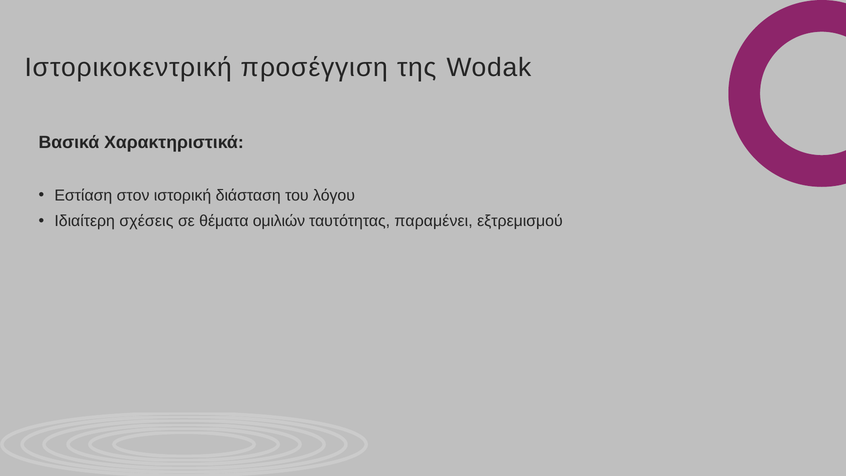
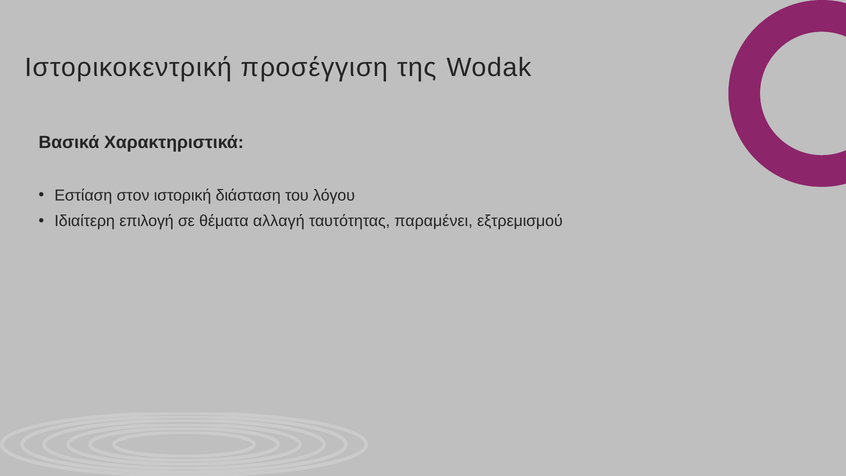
σχέσεις: σχέσεις -> επιλογή
ομιλιών: ομιλιών -> αλλαγή
